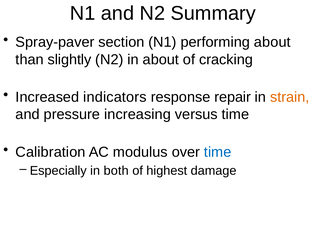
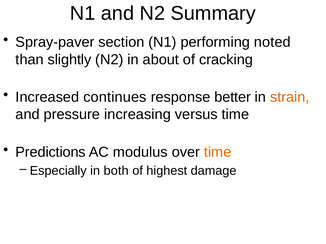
performing about: about -> noted
indicators: indicators -> continues
repair: repair -> better
Calibration: Calibration -> Predictions
time at (218, 152) colour: blue -> orange
